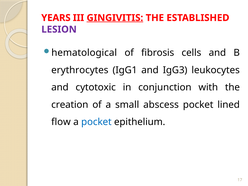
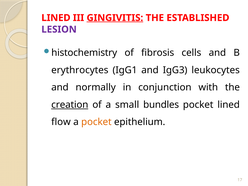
YEARS at (56, 18): YEARS -> LINED
hematological: hematological -> histochemistry
cytotoxic: cytotoxic -> normally
creation underline: none -> present
abscess: abscess -> bundles
pocket at (96, 122) colour: blue -> orange
